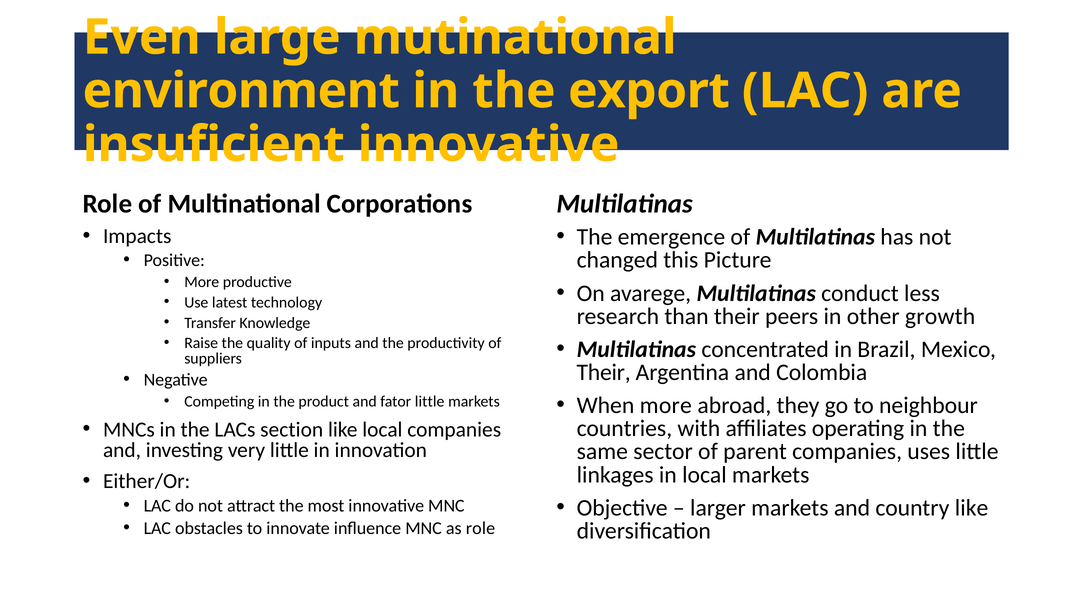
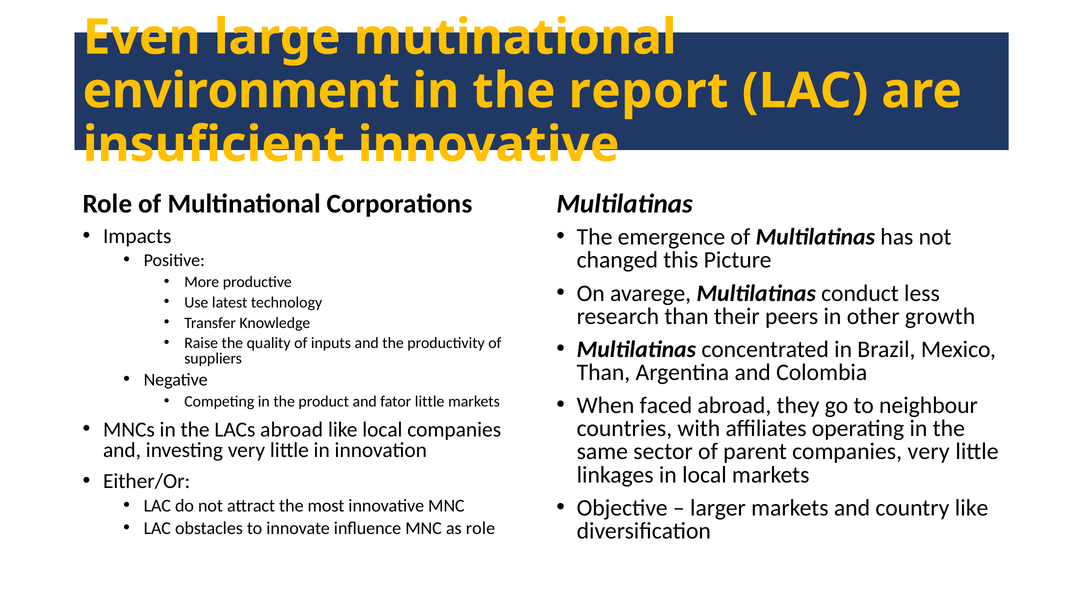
export: export -> report
Their at (604, 373): Their -> Than
When more: more -> faced
LACs section: section -> abroad
companies uses: uses -> very
